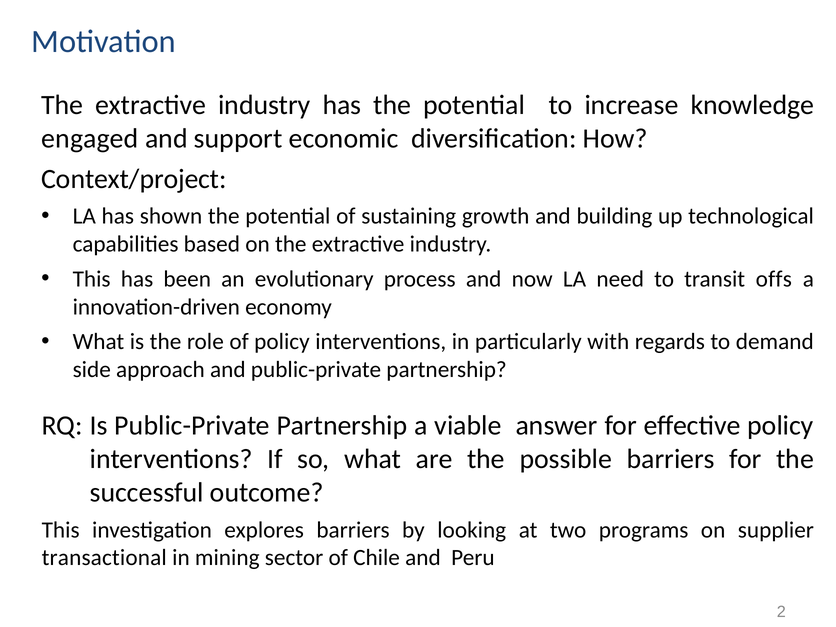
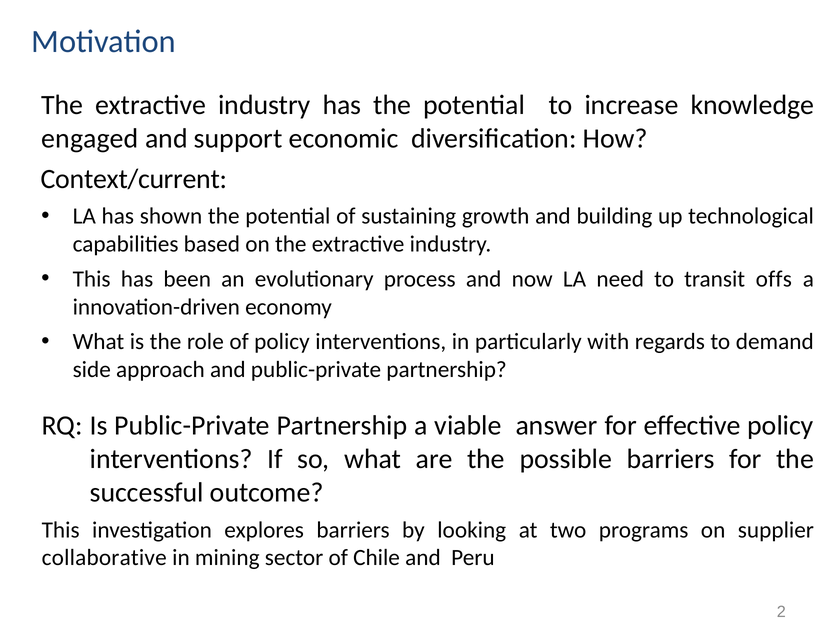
Context/project: Context/project -> Context/current
transactional: transactional -> collaborative
